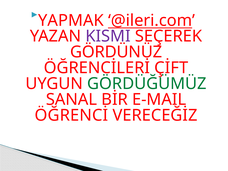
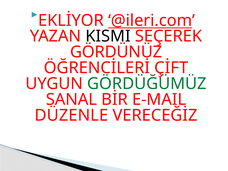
YAPMAK: YAPMAK -> EKLİYOR
KISMI colour: purple -> black
ÖĞRENCİ: ÖĞRENCİ -> DÜZENLE
